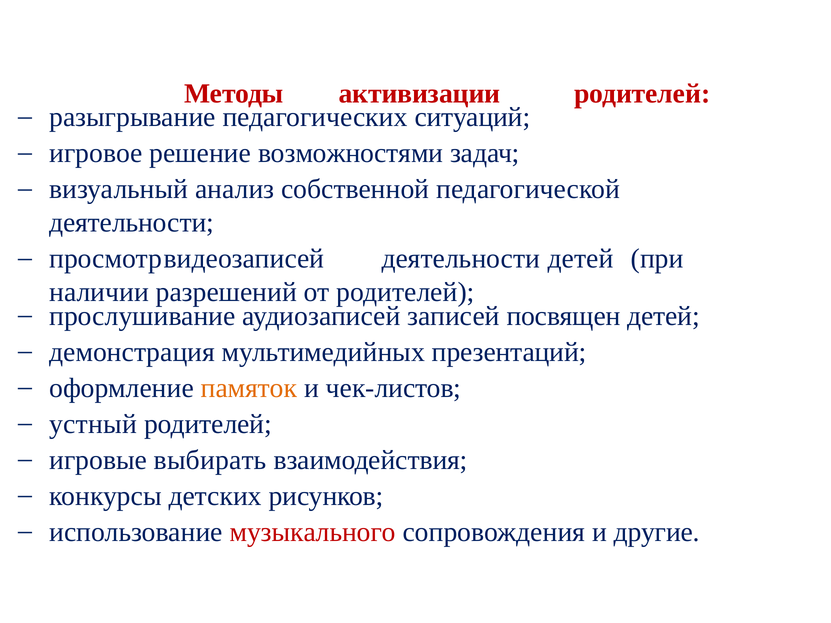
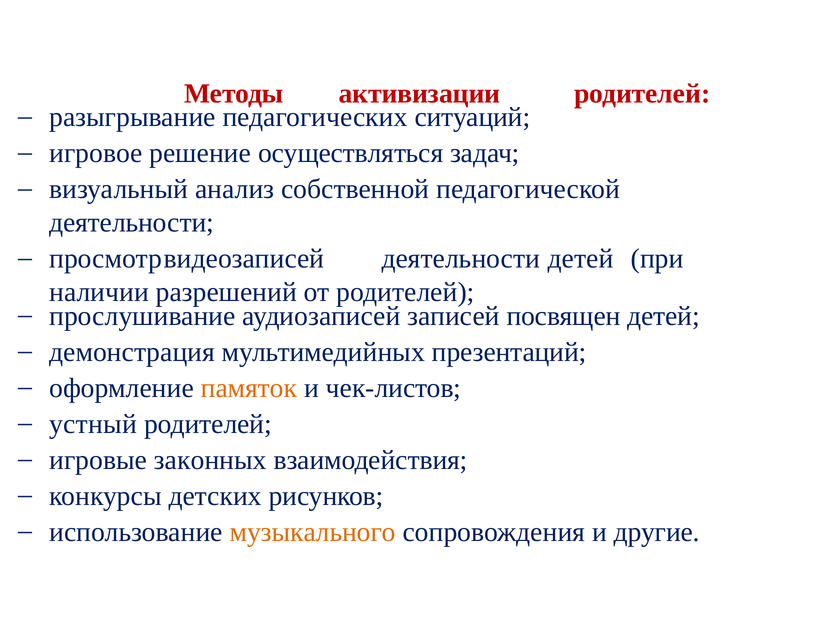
возможностями: возможностями -> осуществляться
выбирать: выбирать -> законных
музыкального colour: red -> orange
